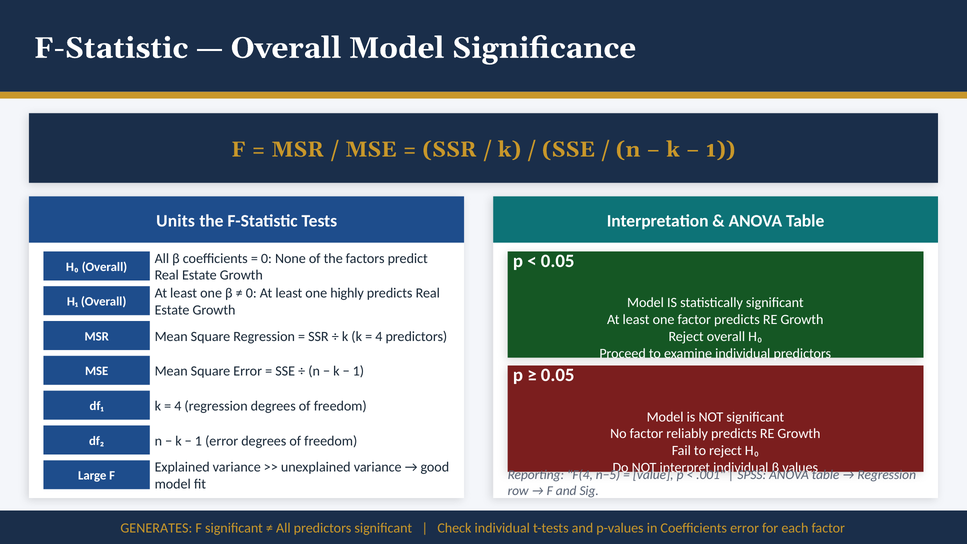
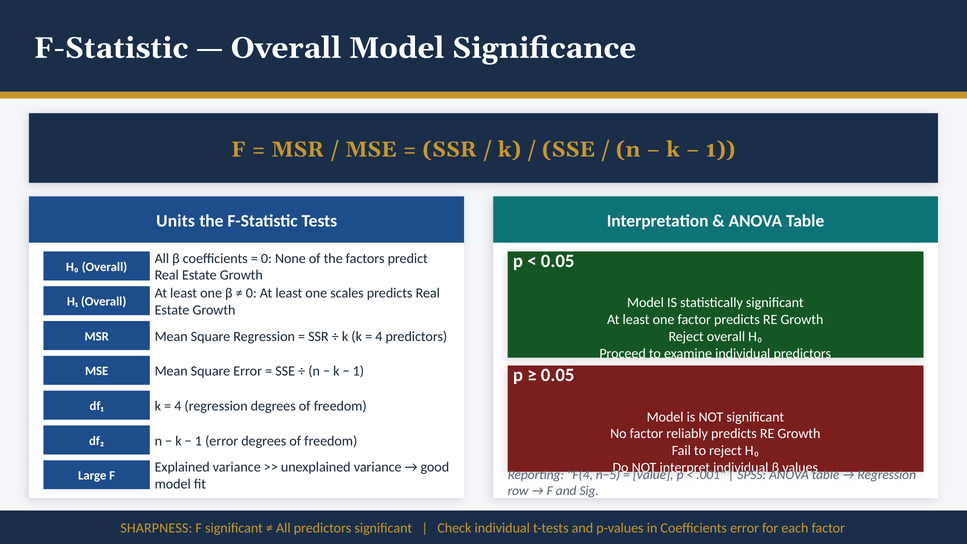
highly: highly -> scales
GENERATES: GENERATES -> SHARPNESS
